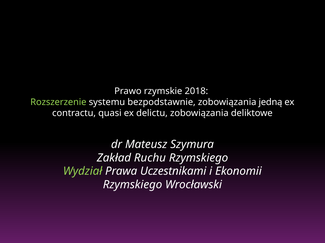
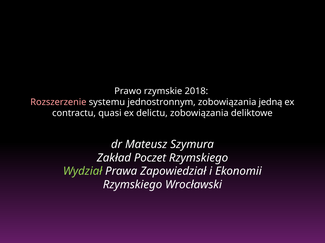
Rozszerzenie colour: light green -> pink
bezpodstawnie: bezpodstawnie -> jednostronnym
Ruchu: Ruchu -> Poczet
Uczestnikami: Uczestnikami -> Zapowiedział
